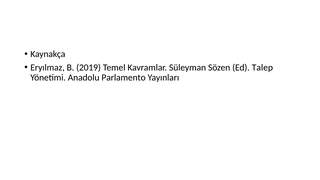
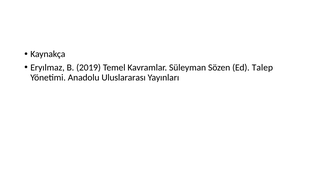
Parlamento: Parlamento -> Uluslararası
